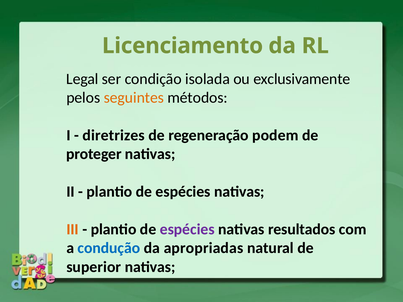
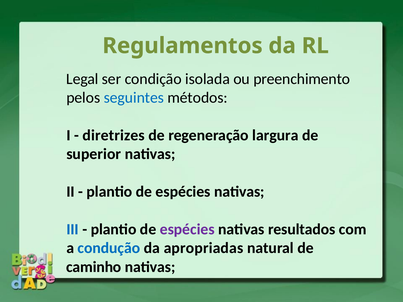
Licenciamento: Licenciamento -> Regulamentos
exclusivamente: exclusivamente -> preenchimento
seguintes colour: orange -> blue
podem: podem -> largura
proteger: proteger -> superior
III colour: orange -> blue
superior: superior -> caminho
